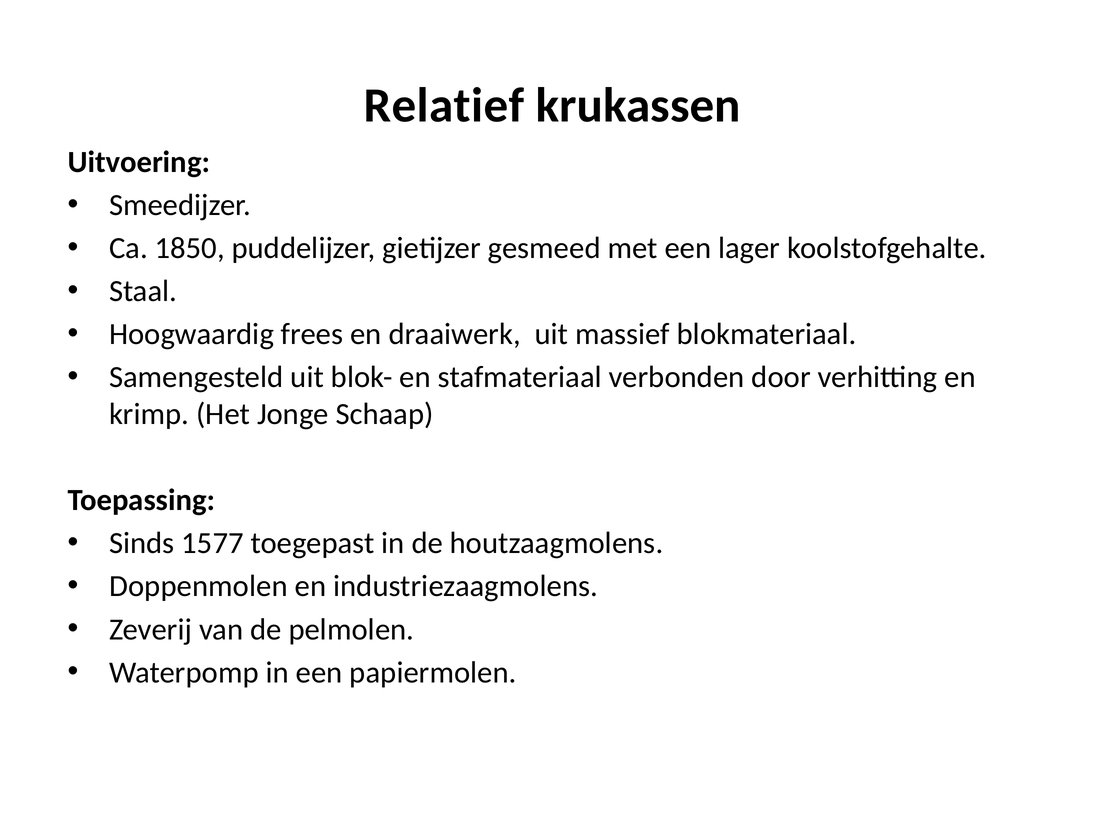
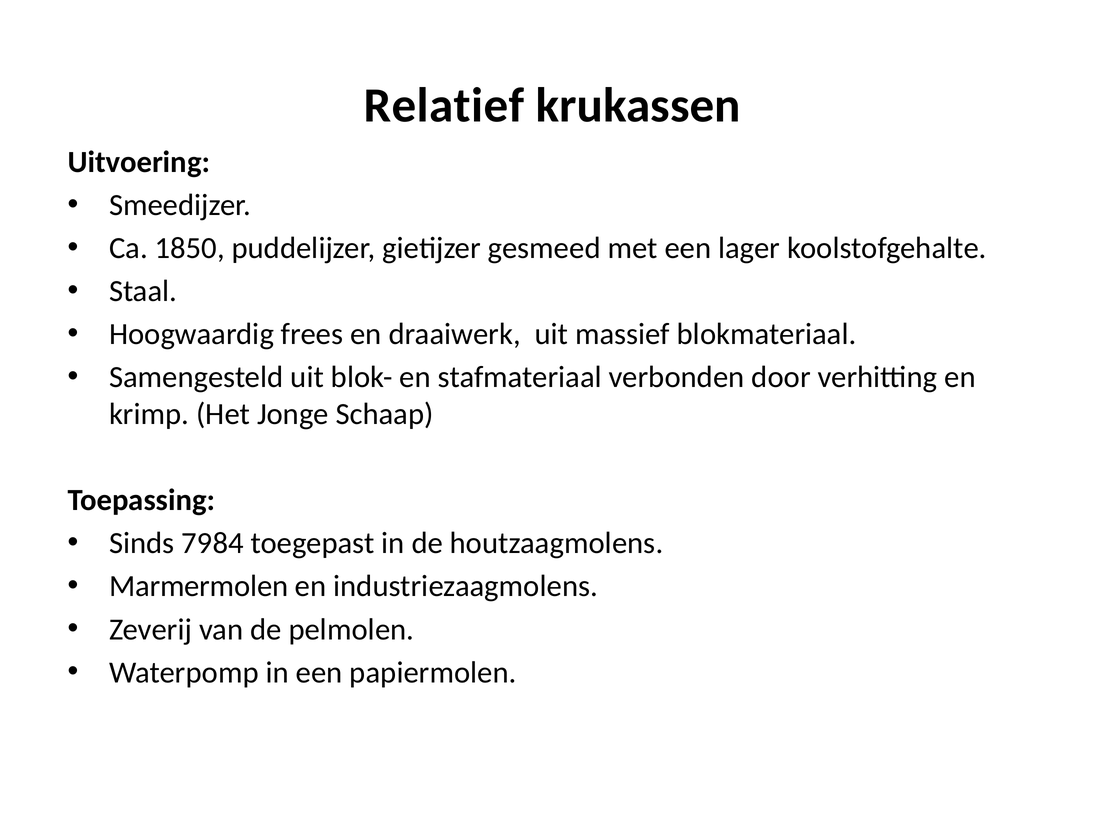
1577: 1577 -> 7984
Doppenmolen: Doppenmolen -> Marmermolen
